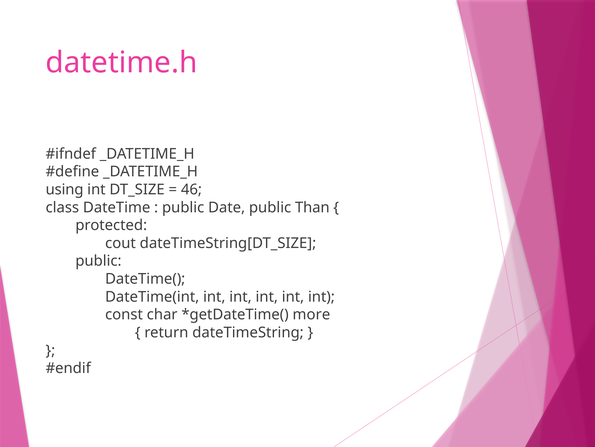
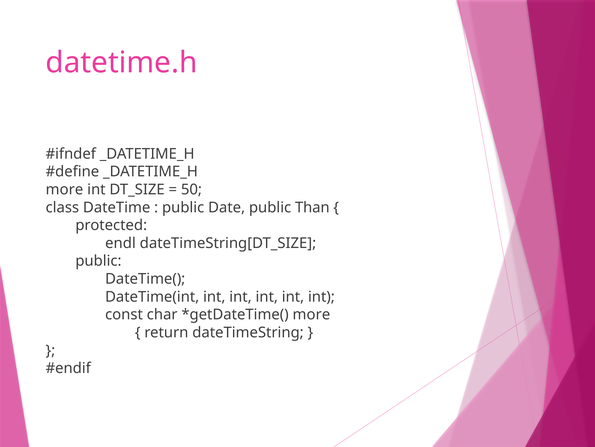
using at (65, 189): using -> more
46: 46 -> 50
cout: cout -> endl
